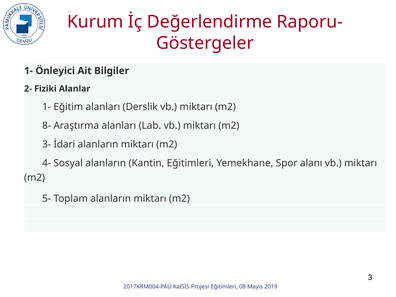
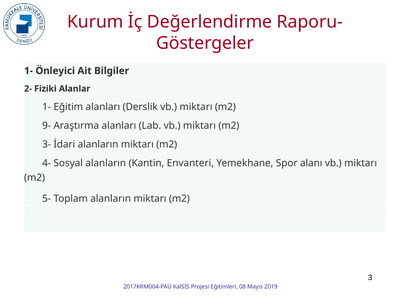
8-: 8- -> 9-
Kantin Eğitimleri: Eğitimleri -> Envanteri
